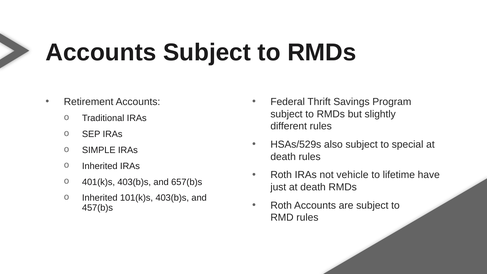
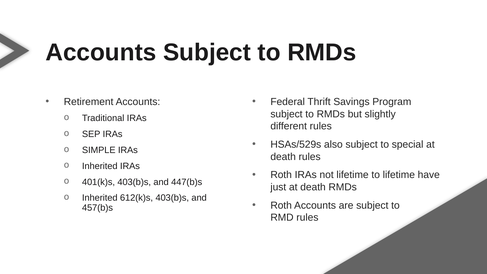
not vehicle: vehicle -> lifetime
657(b)s: 657(b)s -> 447(b)s
101(k)s: 101(k)s -> 612(k)s
